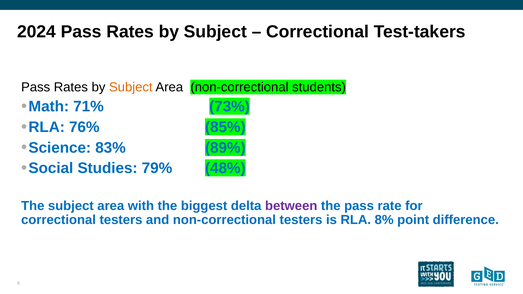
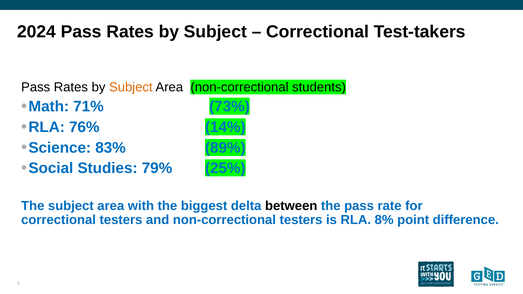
85%: 85% -> 14%
48%: 48% -> 25%
between colour: purple -> black
